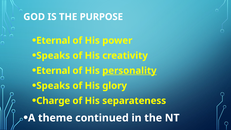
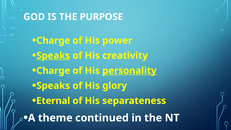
Eternal at (53, 41): Eternal -> Charge
Speaks at (53, 56) underline: none -> present
Eternal at (53, 71): Eternal -> Charge
Charge: Charge -> Eternal
